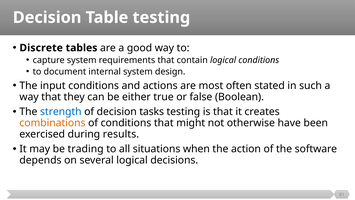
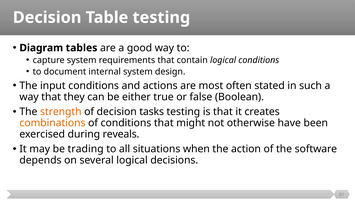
Discrete: Discrete -> Diagram
strength colour: blue -> orange
results: results -> reveals
